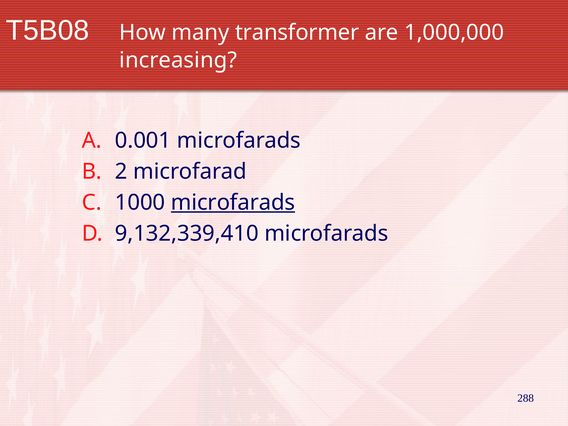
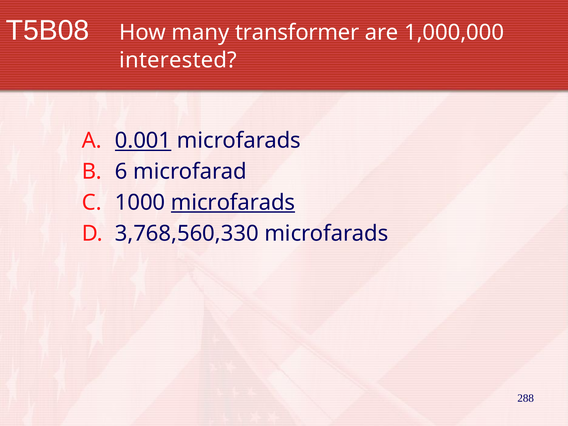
increasing: increasing -> interested
0.001 underline: none -> present
2: 2 -> 6
9,132,339,410: 9,132,339,410 -> 3,768,560,330
